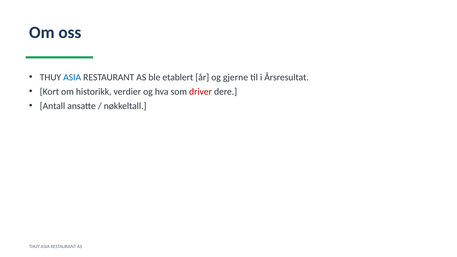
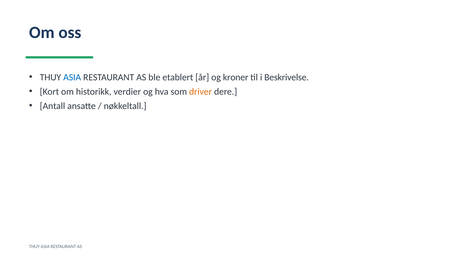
gjerne: gjerne -> kroner
Årsresultat: Årsresultat -> Beskrivelse
driver colour: red -> orange
